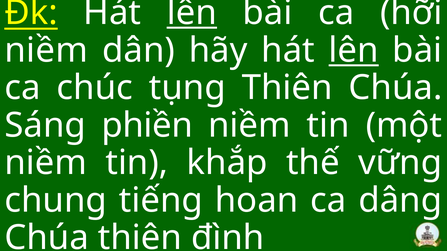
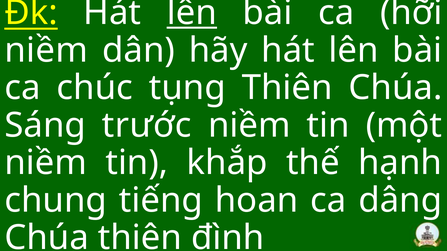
lên at (354, 50) underline: present -> none
phiền: phiền -> trước
vững: vững -> hạnh
